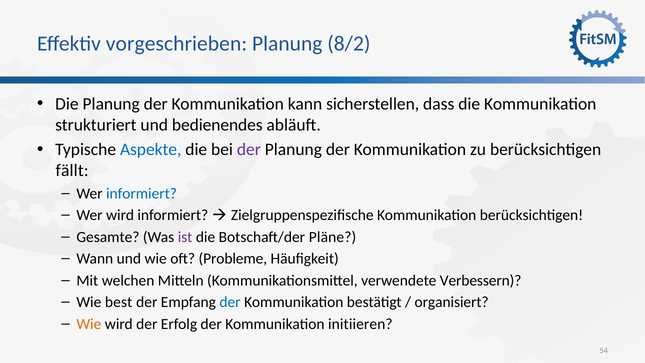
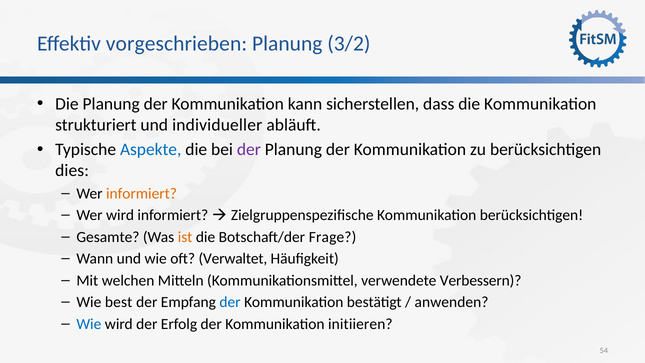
8/2: 8/2 -> 3/2
bedienendes: bedienendes -> individueller
fällt: fällt -> dies
informiert at (141, 193) colour: blue -> orange
ist colour: purple -> orange
Pläne: Pläne -> Frage
Probleme: Probleme -> Verwaltet
organisiert: organisiert -> anwenden
Wie at (89, 324) colour: orange -> blue
